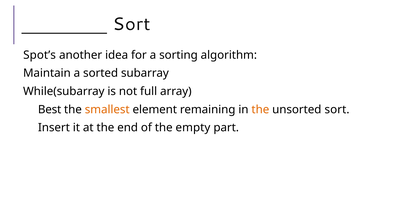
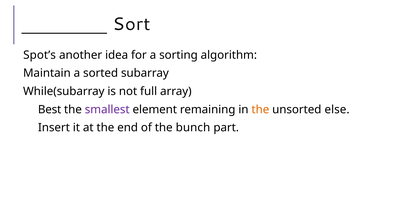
smallest colour: orange -> purple
unsorted sort: sort -> else
empty: empty -> bunch
